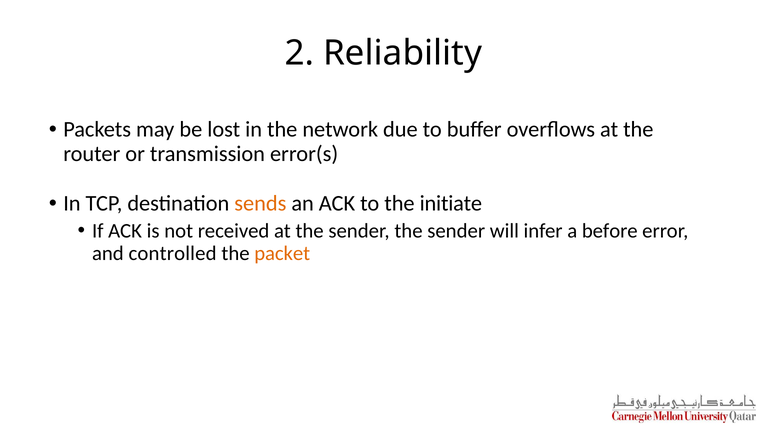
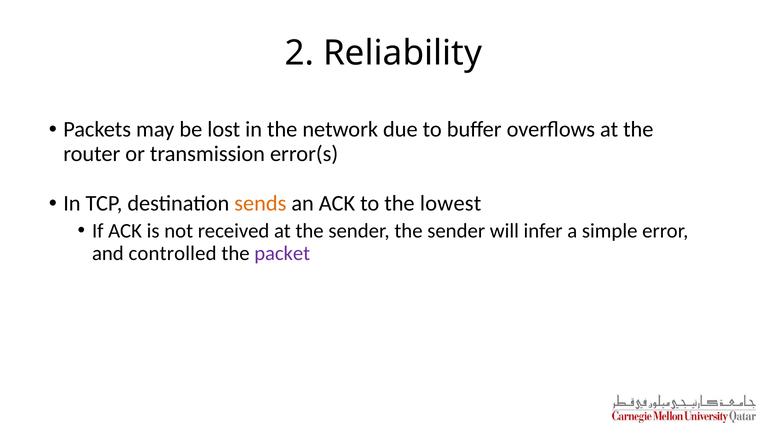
initiate: initiate -> lowest
before: before -> simple
packet colour: orange -> purple
